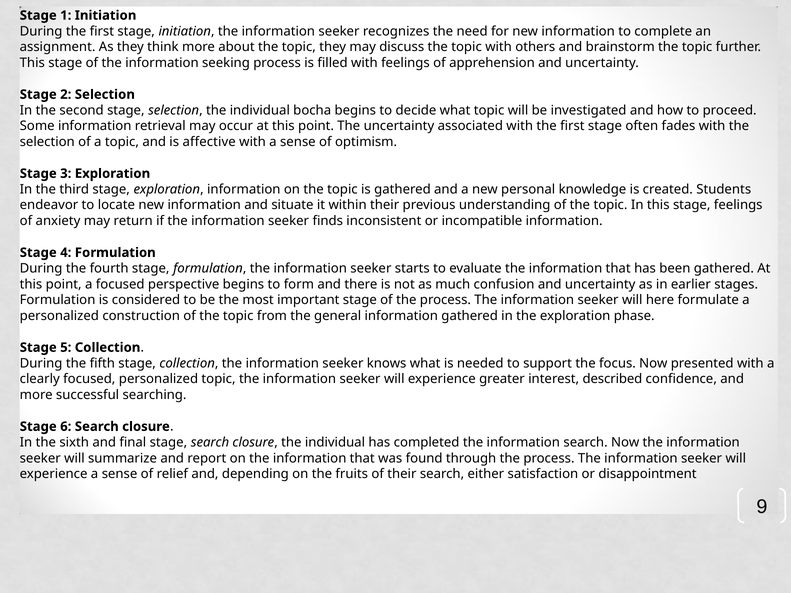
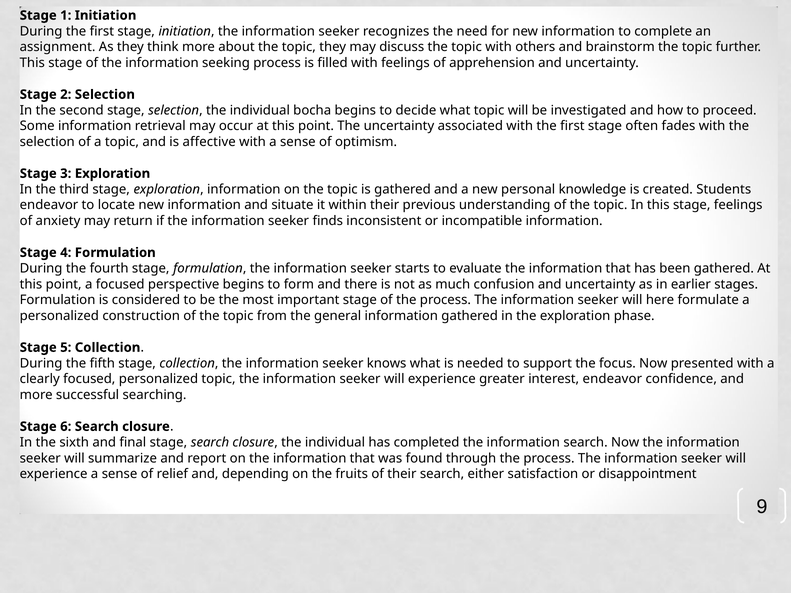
interest described: described -> endeavor
